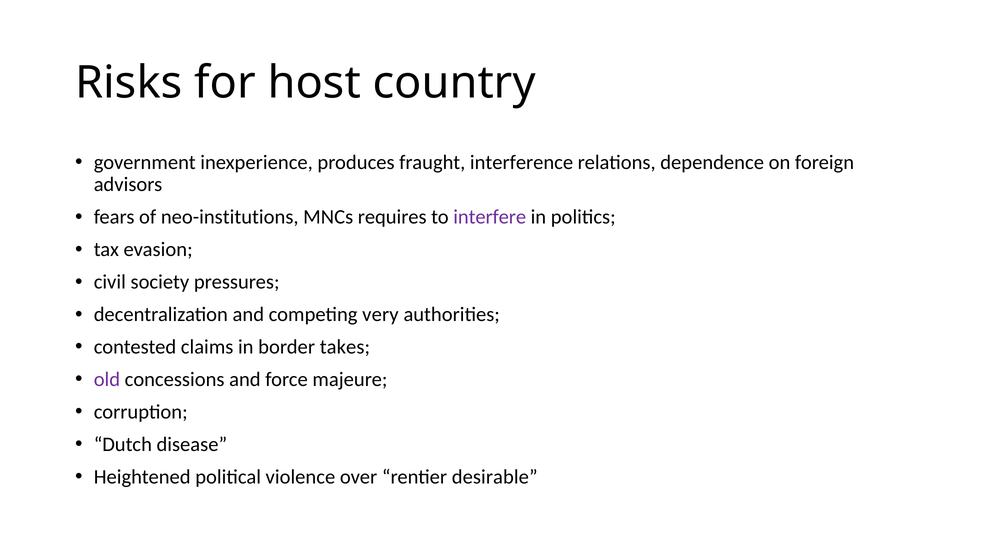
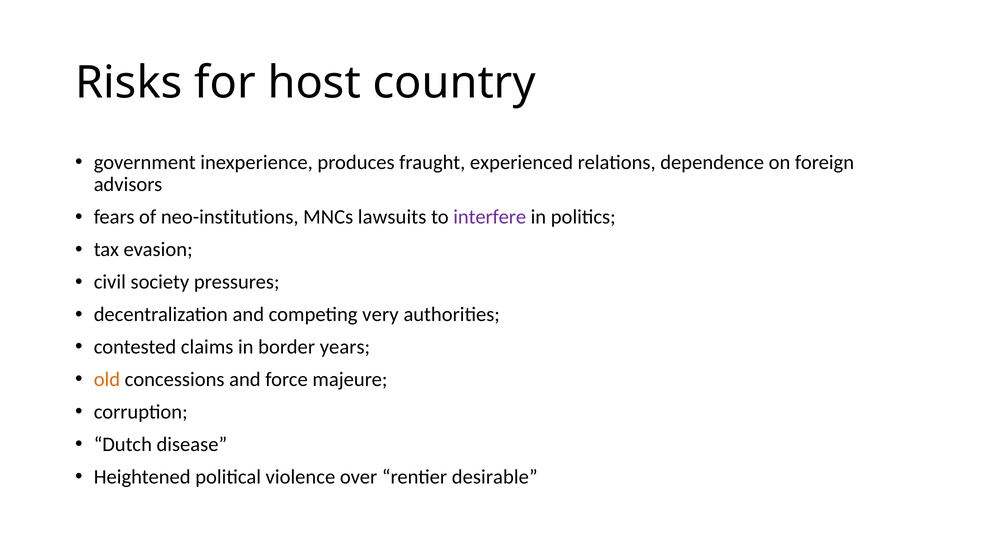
interference: interference -> experienced
requires: requires -> lawsuits
takes: takes -> years
old colour: purple -> orange
